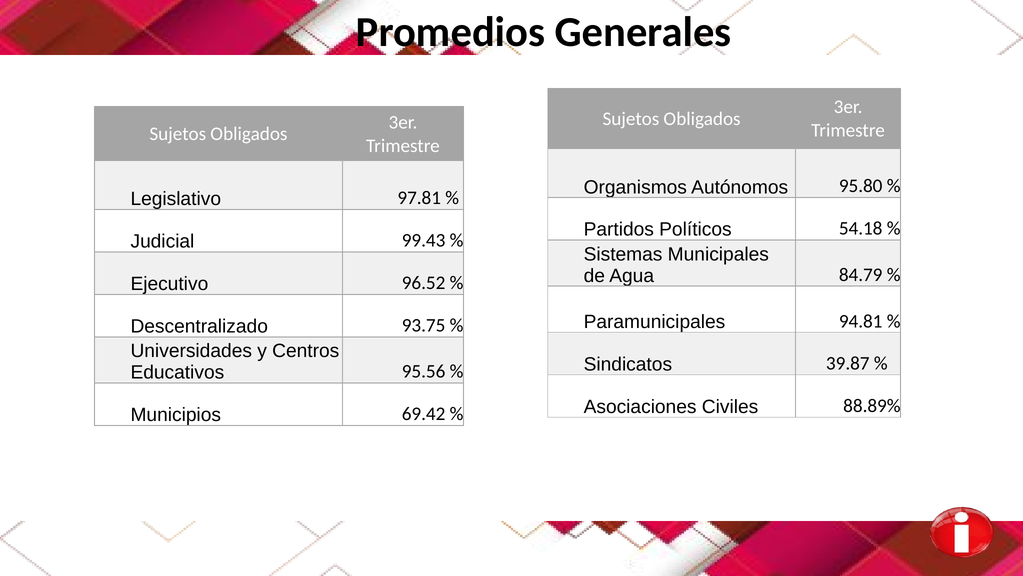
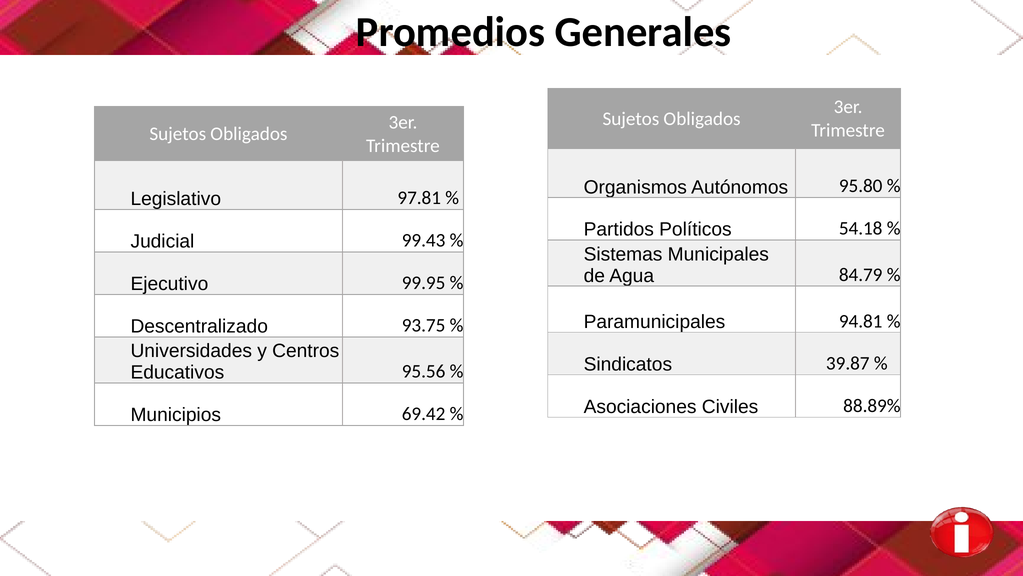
96.52: 96.52 -> 99.95
